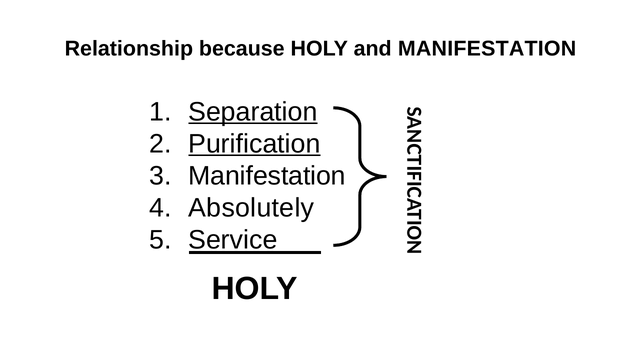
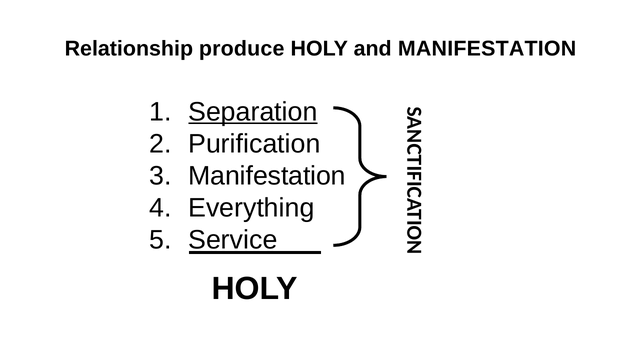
because: because -> produce
Purification underline: present -> none
Absolutely: Absolutely -> Everything
